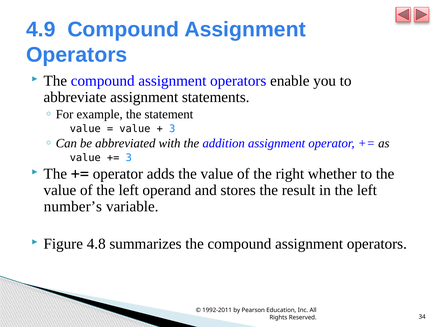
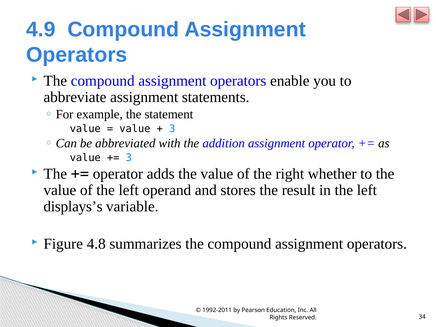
number’s: number’s -> displays’s
